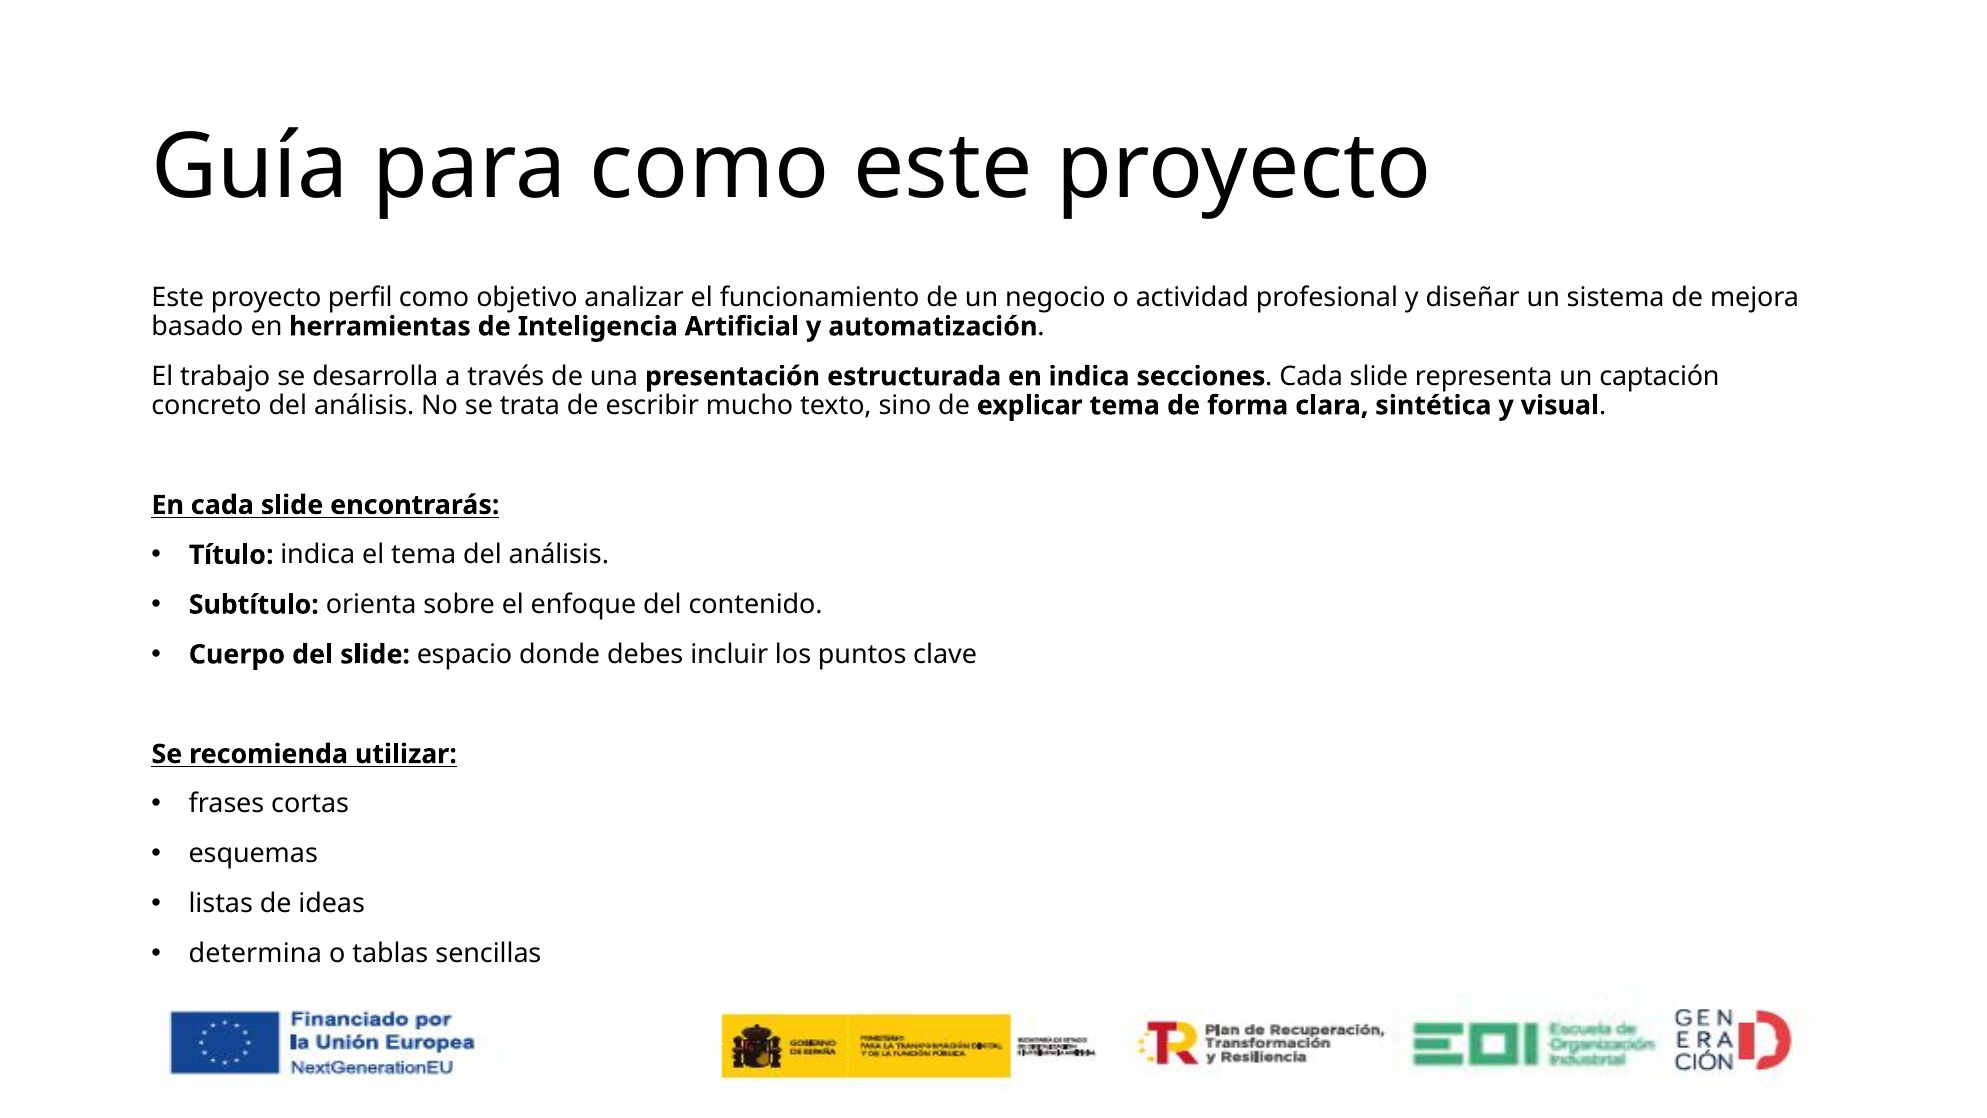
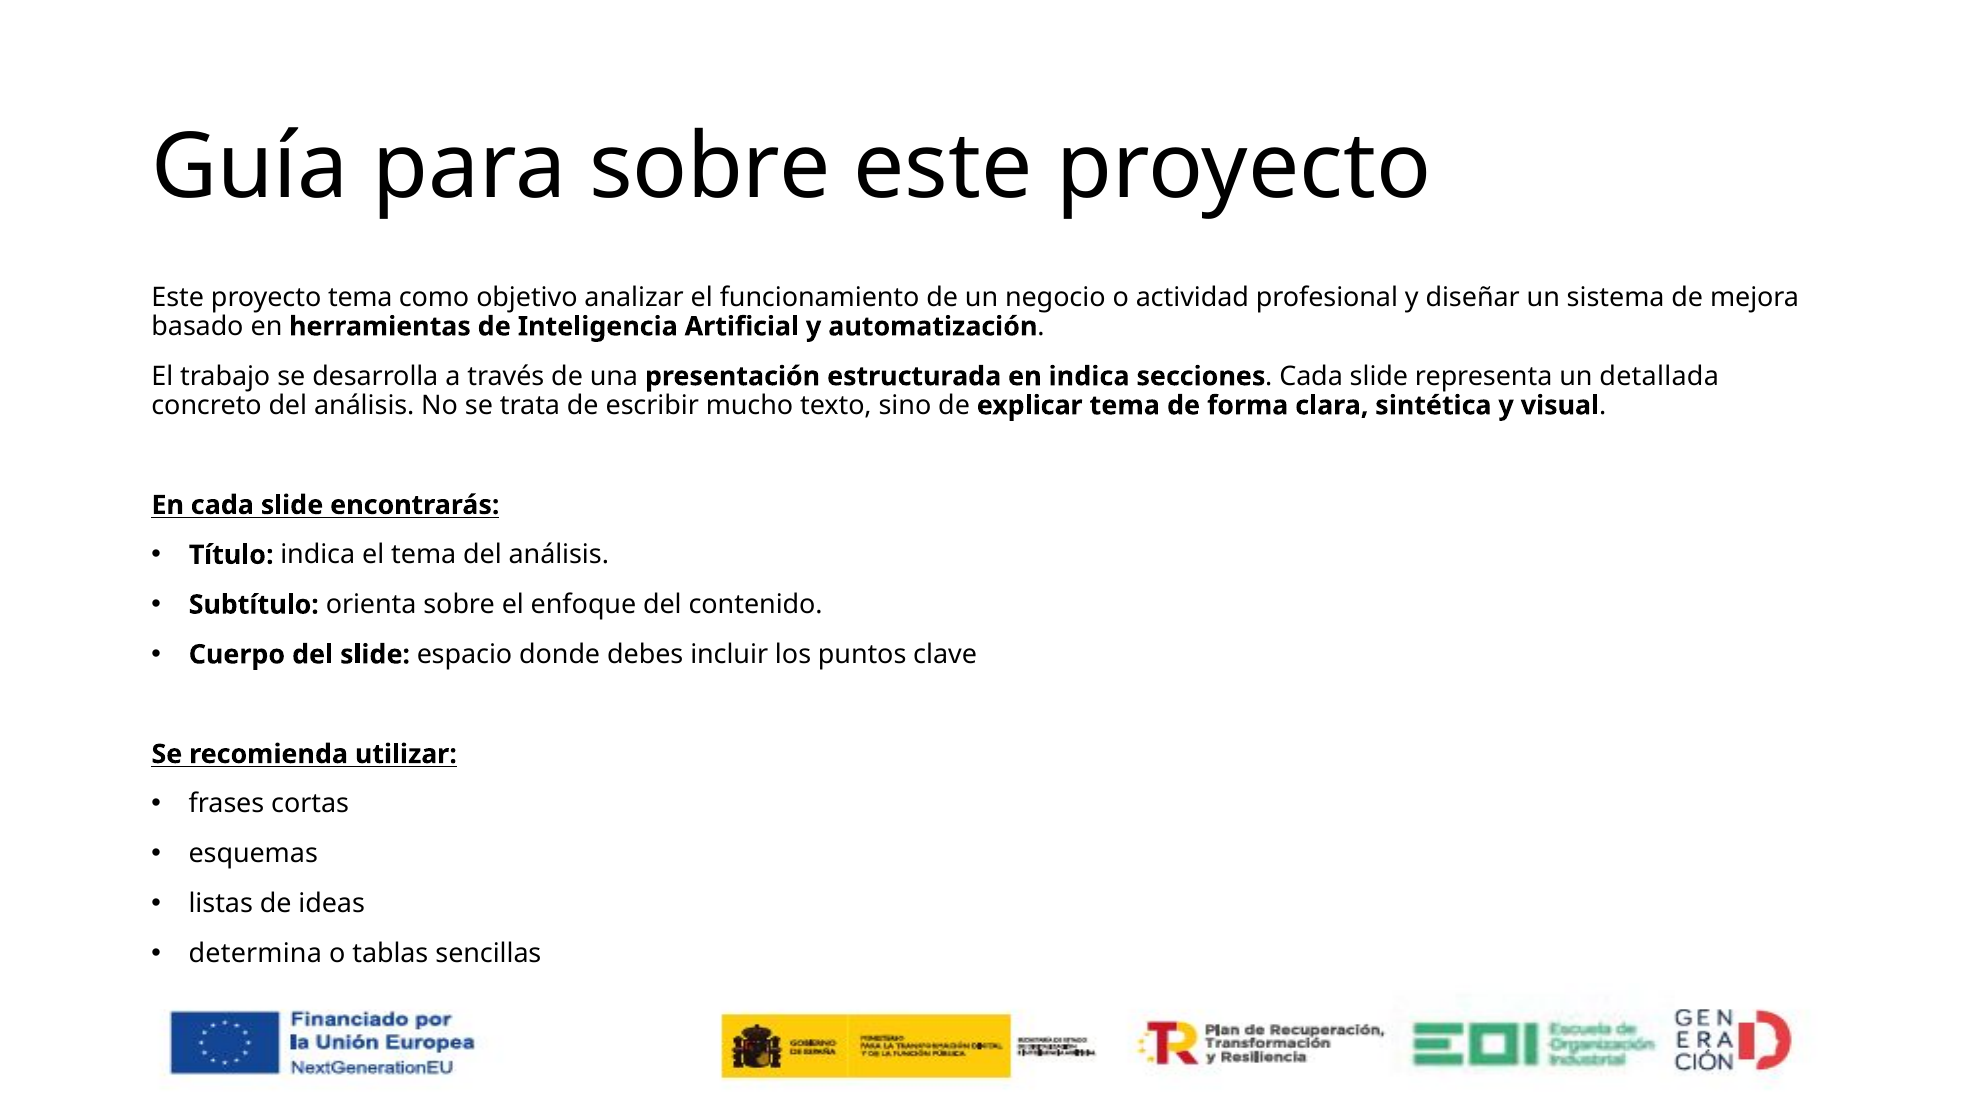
para como: como -> sobre
proyecto perfil: perfil -> tema
captación: captación -> detallada
